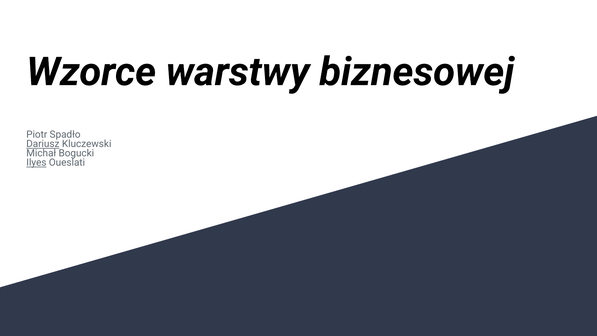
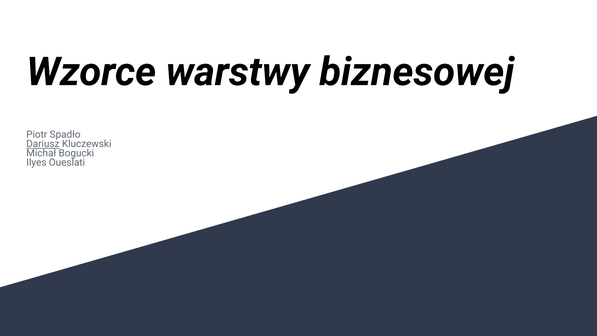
Ilyes underline: present -> none
